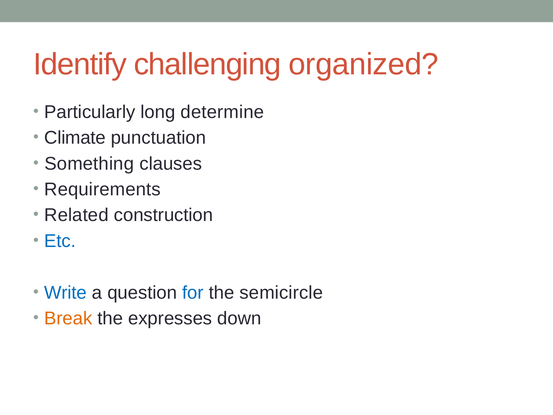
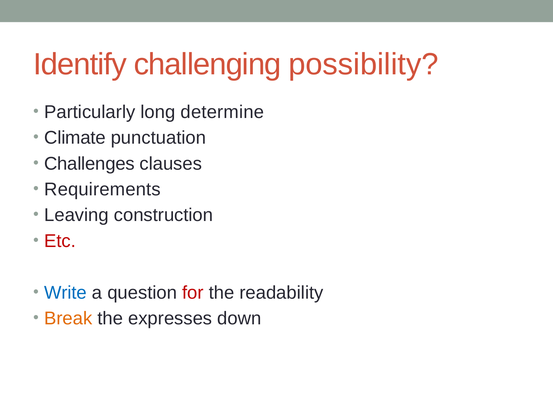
organized: organized -> possibility
Something: Something -> Challenges
Related: Related -> Leaving
Etc colour: blue -> red
for colour: blue -> red
semicircle: semicircle -> readability
